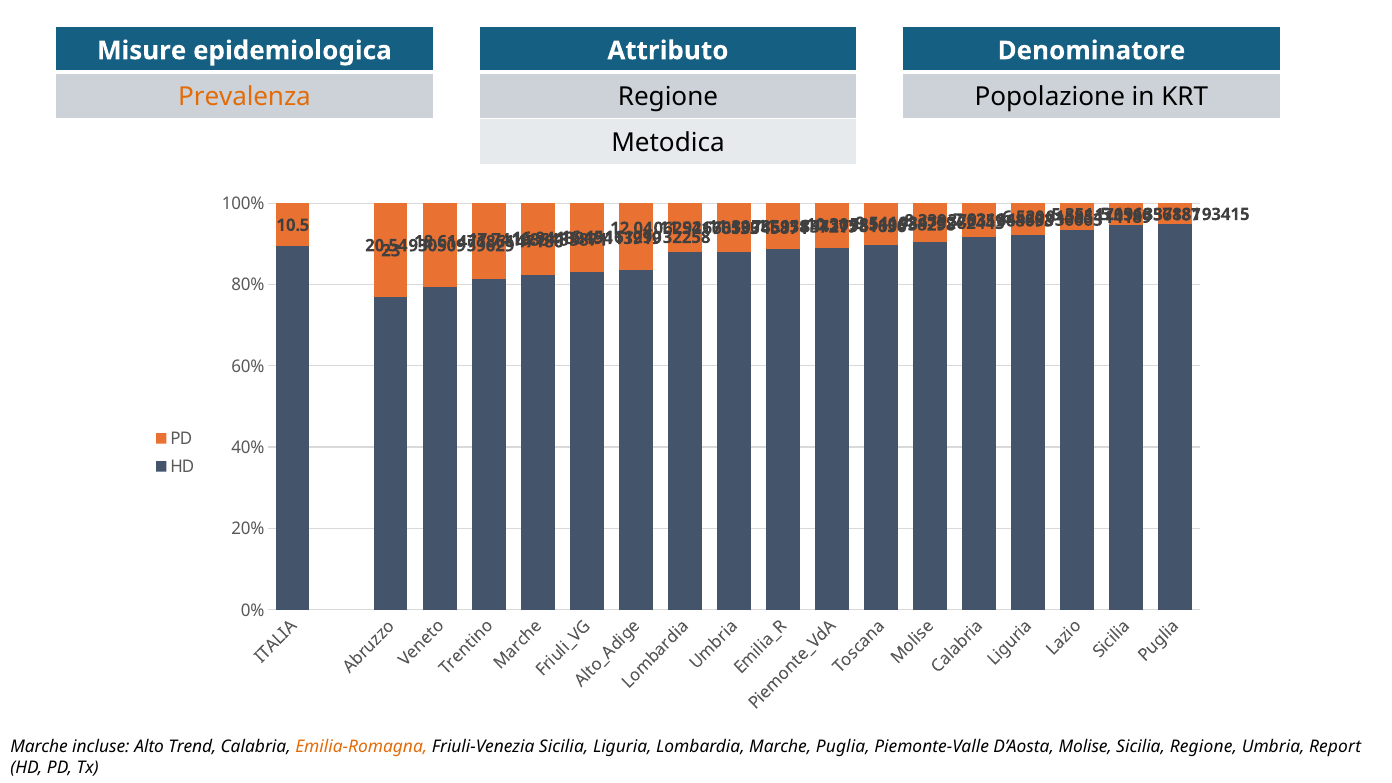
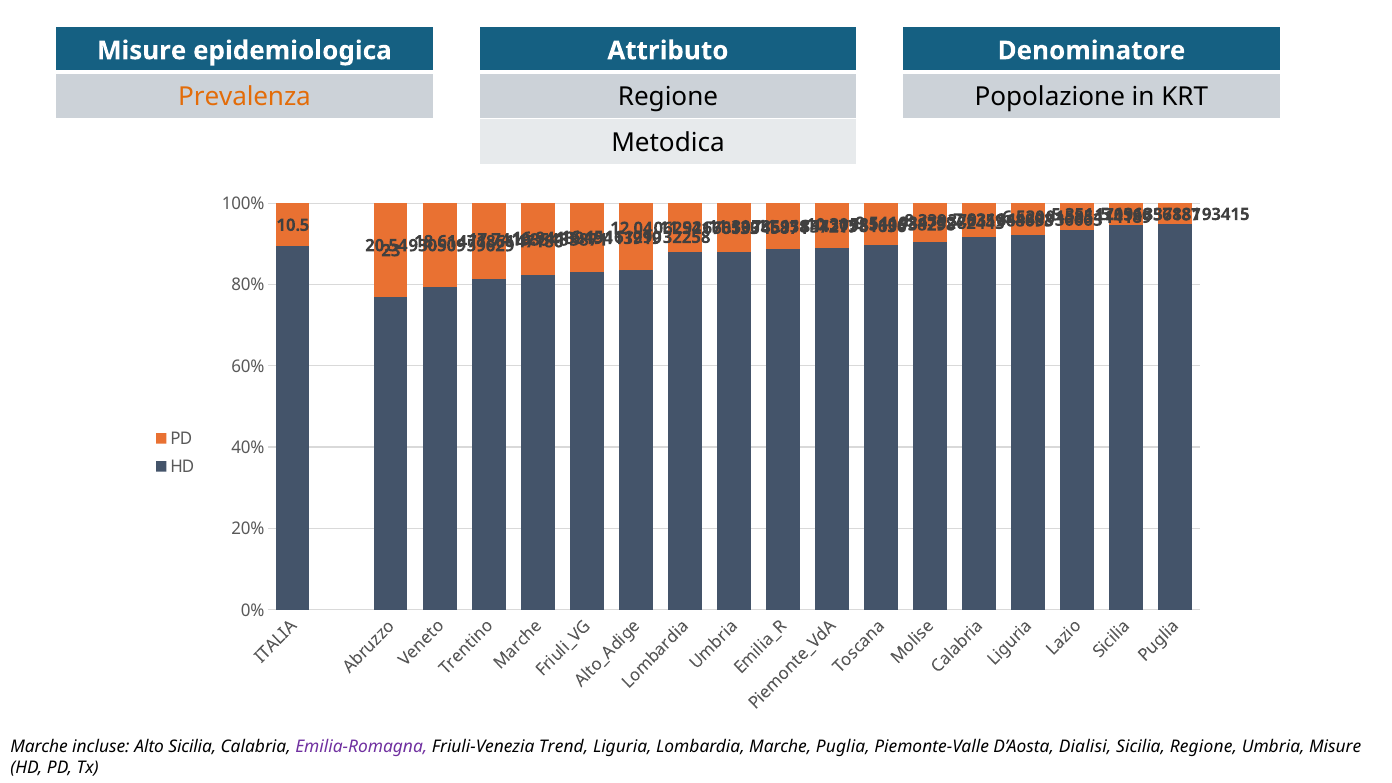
Alto Trend: Trend -> Sicilia
Emilia-Romagna colour: orange -> purple
Friuli-Venezia Sicilia: Sicilia -> Trend
Molise: Molise -> Dialisi
Umbria Report: Report -> Misure
